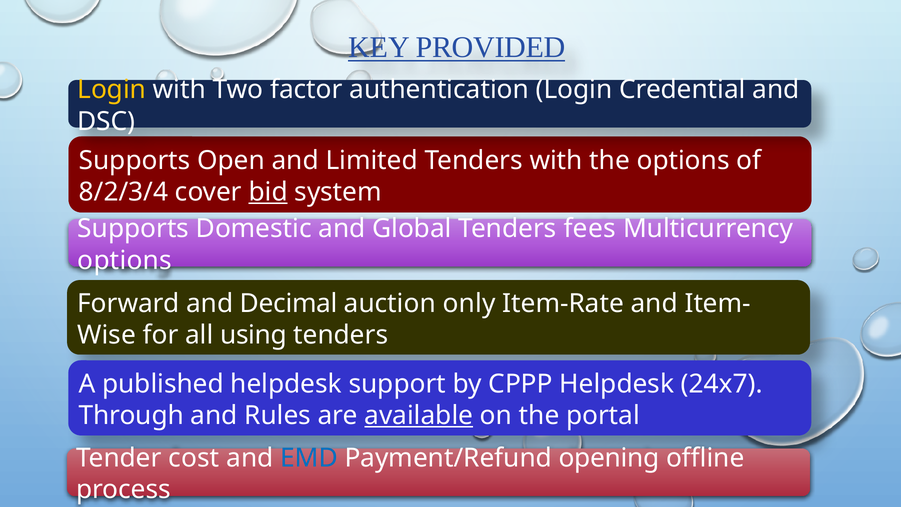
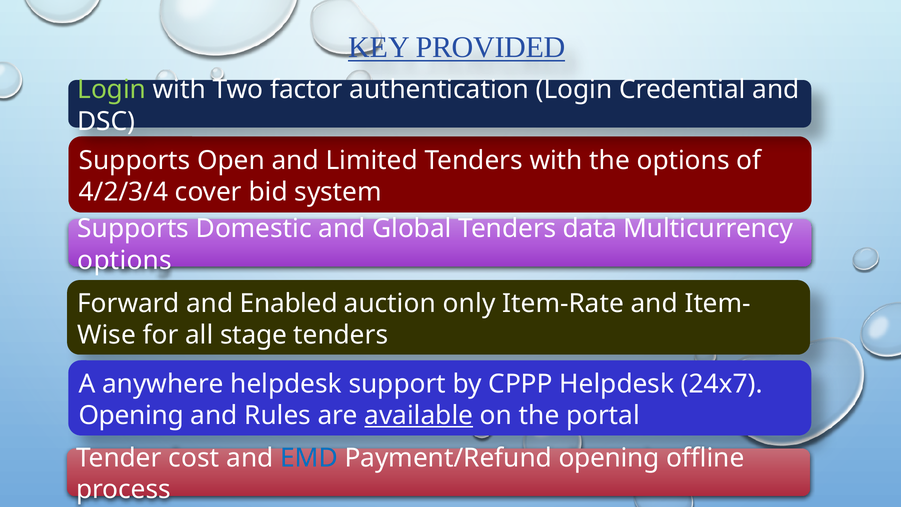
Login at (112, 90) colour: yellow -> light green
8/2/3/4: 8/2/3/4 -> 4/2/3/4
bid underline: present -> none
fees: fees -> data
Decimal: Decimal -> Enabled
using: using -> stage
published: published -> anywhere
Through at (131, 415): Through -> Opening
